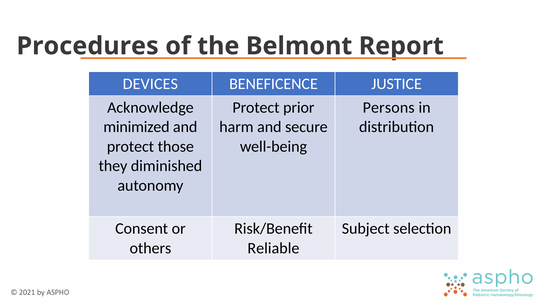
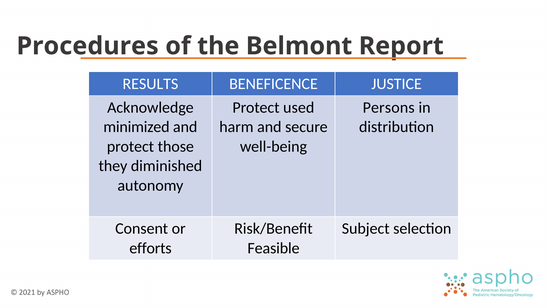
DEVICES: DEVICES -> RESULTS
prior: prior -> used
others: others -> efforts
Reliable: Reliable -> Feasible
